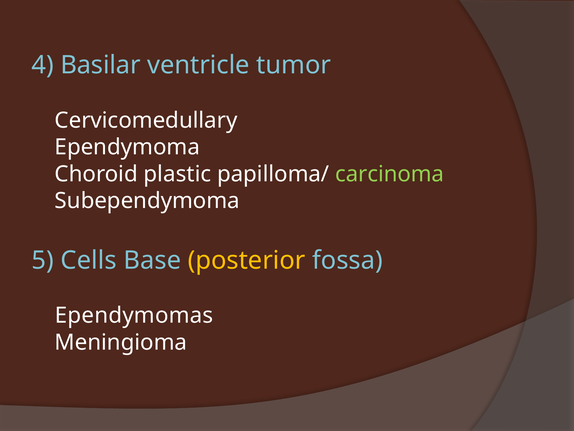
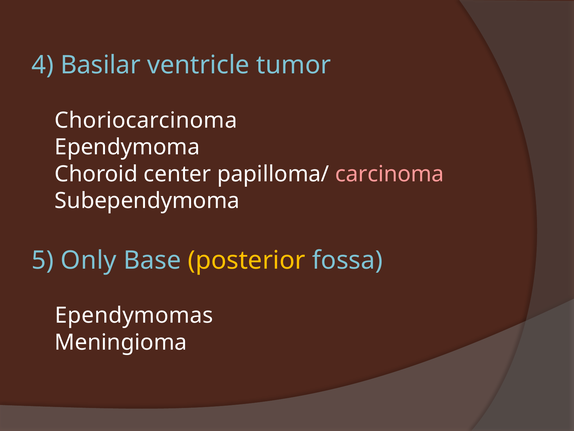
Cervicomedullary: Cervicomedullary -> Choriocarcinoma
plastic: plastic -> center
carcinoma colour: light green -> pink
Cells: Cells -> Only
